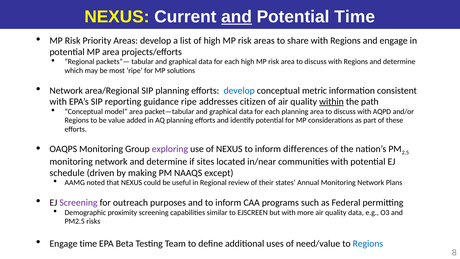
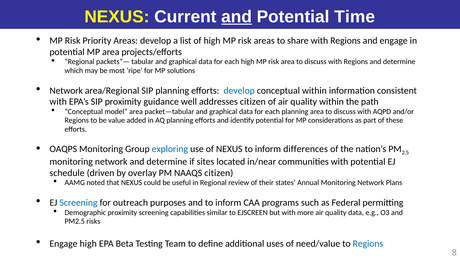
conceptual metric: metric -> within
SIP reporting: reporting -> proximity
guidance ripe: ripe -> well
within at (331, 102) underline: present -> none
exploring colour: purple -> blue
making: making -> overlay
NAAQS except: except -> citizen
Screening at (78, 202) colour: purple -> blue
Engage time: time -> high
